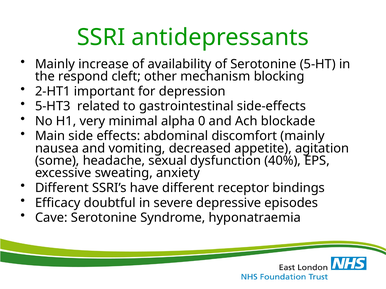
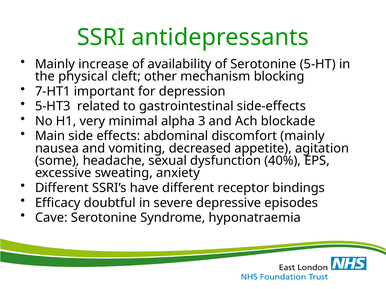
respond: respond -> physical
2-HT1: 2-HT1 -> 7-HT1
0: 0 -> 3
